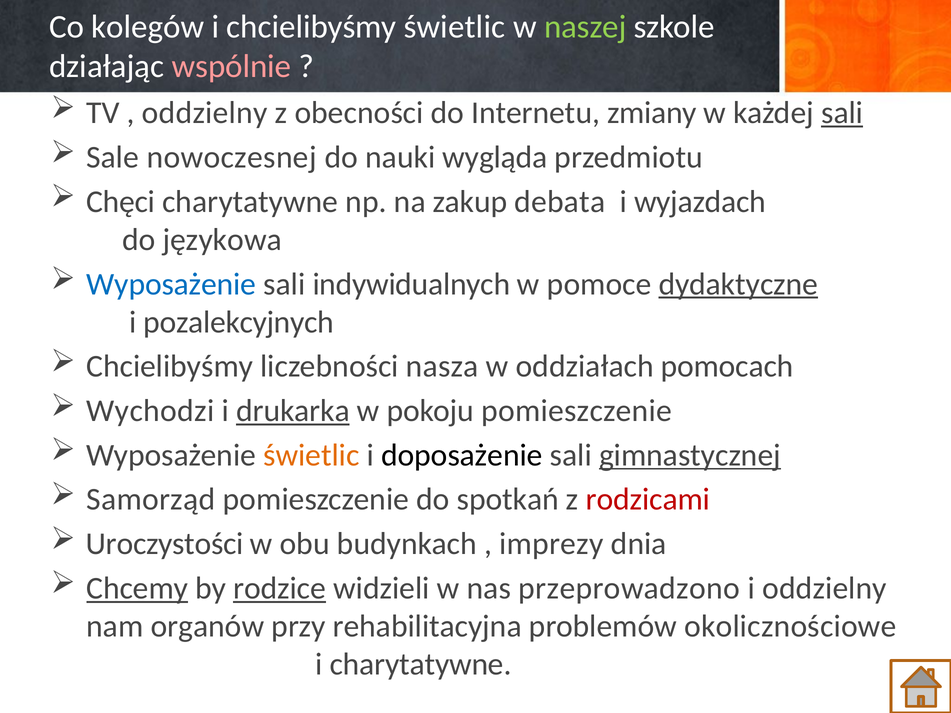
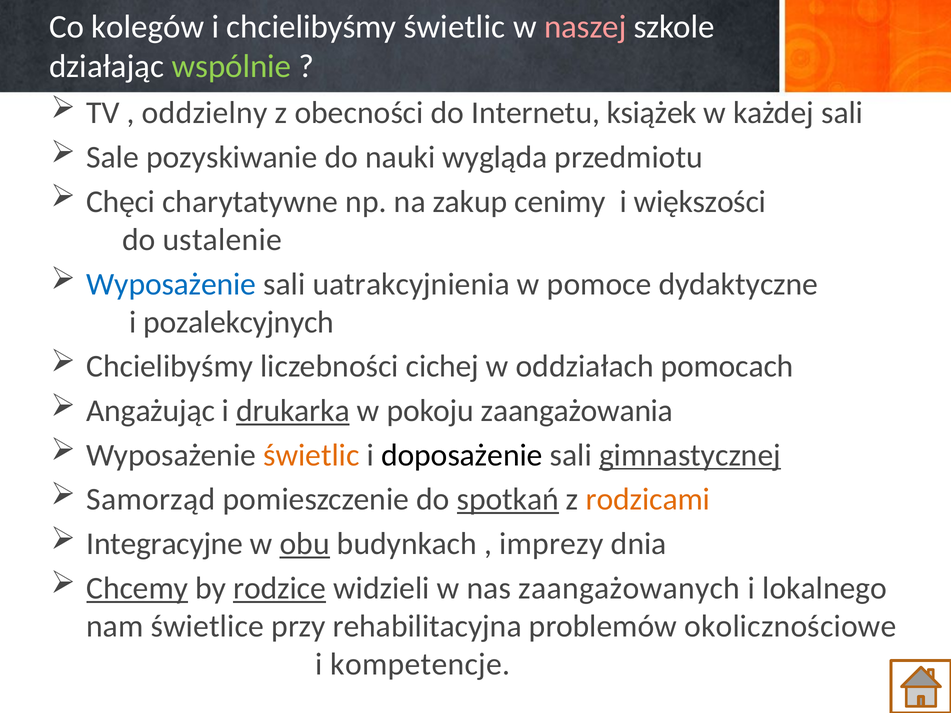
naszej colour: light green -> pink
wspólnie colour: pink -> light green
zmiany: zmiany -> książek
sali at (842, 113) underline: present -> none
nowoczesnej: nowoczesnej -> pozyskiwanie
debata: debata -> cenimy
wyjazdach: wyjazdach -> większości
językowa: językowa -> ustalenie
indywidualnych: indywidualnych -> uatrakcyjnienia
dydaktyczne underline: present -> none
nasza: nasza -> cichej
Wychodzi: Wychodzi -> Angażując
pokoju pomieszczenie: pomieszczenie -> zaangażowania
spotkań underline: none -> present
rodzicami colour: red -> orange
Uroczystości: Uroczystości -> Integracyjne
obu underline: none -> present
przeprowadzono: przeprowadzono -> zaangażowanych
i oddzielny: oddzielny -> lokalnego
organów: organów -> świetlice
i charytatywne: charytatywne -> kompetencje
